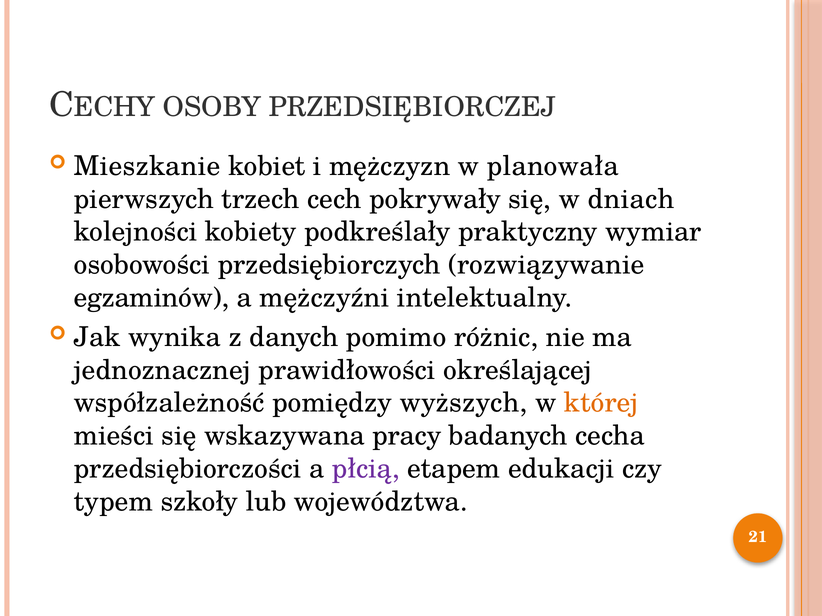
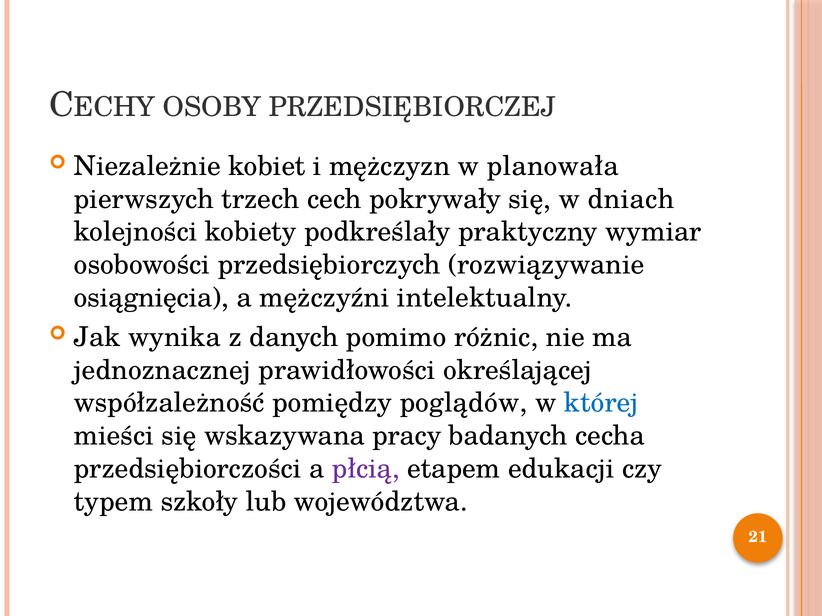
Mieszkanie: Mieszkanie -> Niezależnie
egzaminów: egzaminów -> osiągnięcia
wyższych: wyższych -> poglądów
której colour: orange -> blue
